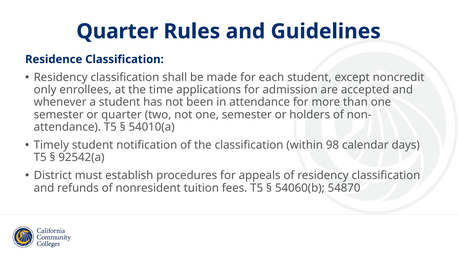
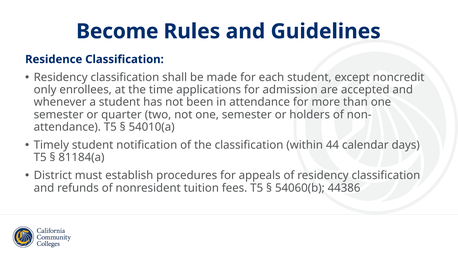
Quarter at (117, 31): Quarter -> Become
98: 98 -> 44
92542(a: 92542(a -> 81184(a
54870: 54870 -> 44386
